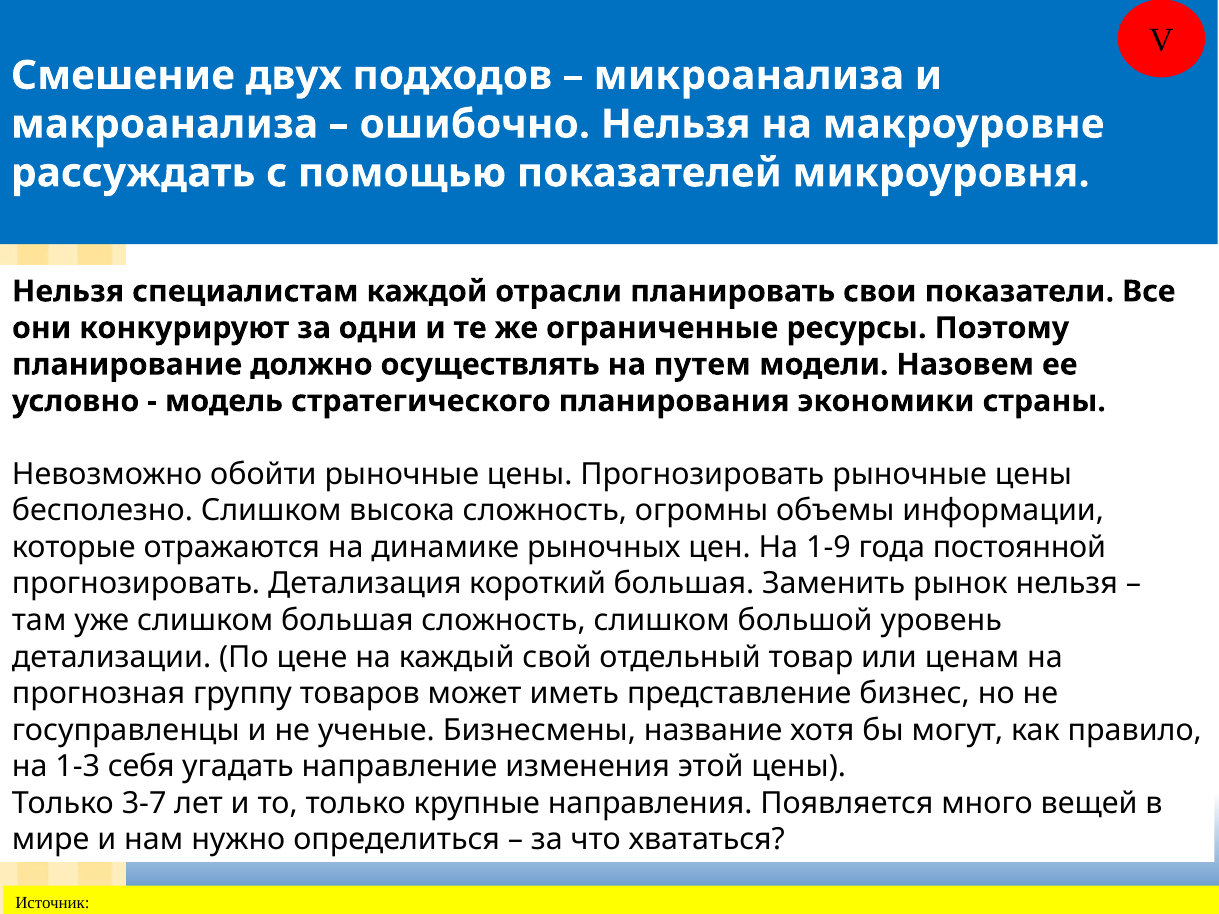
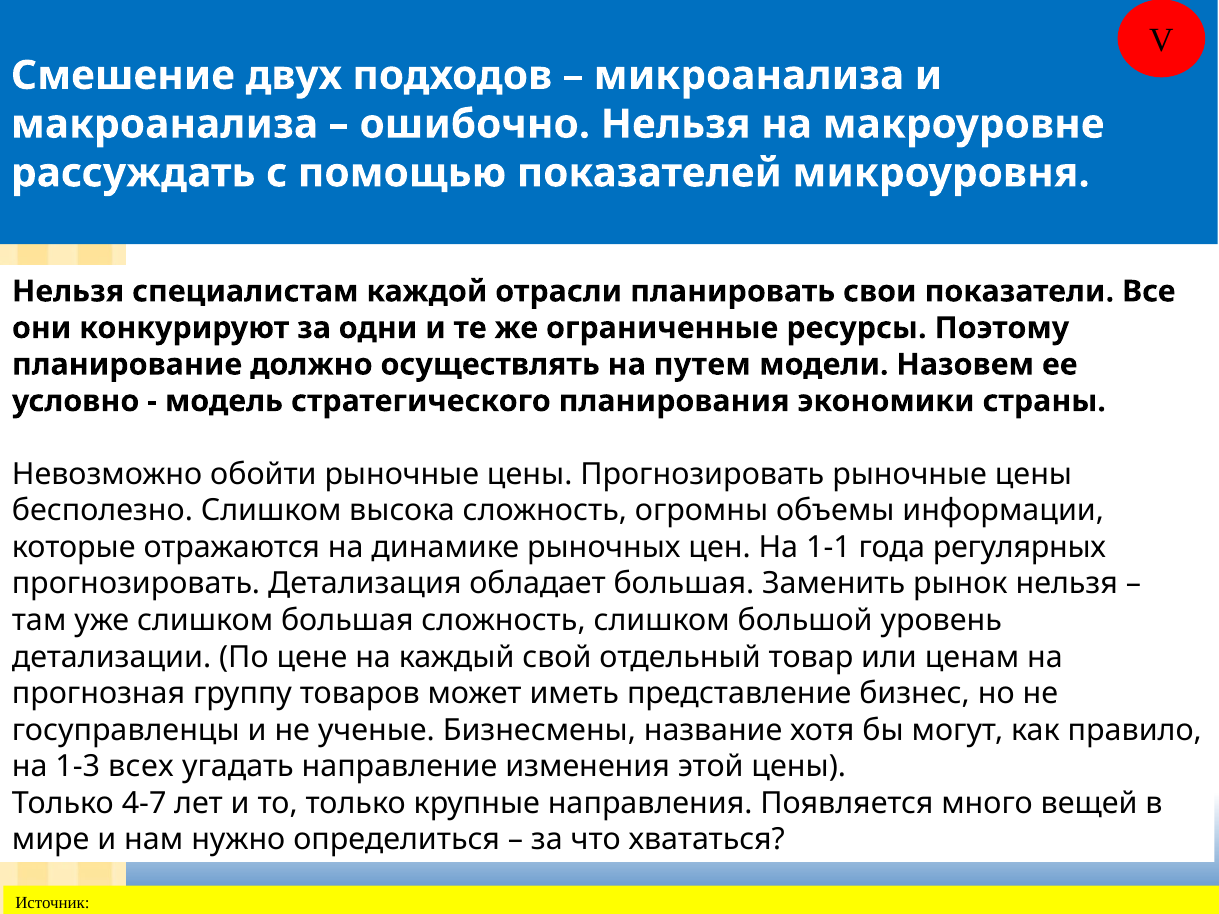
1-9: 1-9 -> 1-1
постоянной: постоянной -> регулярных
короткий: короткий -> обладает
себя: себя -> всех
3-7: 3-7 -> 4-7
